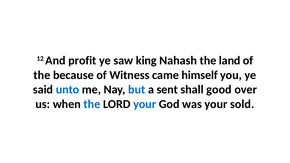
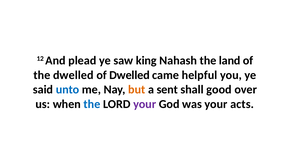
profit: profit -> plead
the because: because -> dwelled
of Witness: Witness -> Dwelled
himself: himself -> helpful
but colour: blue -> orange
your at (145, 104) colour: blue -> purple
sold: sold -> acts
